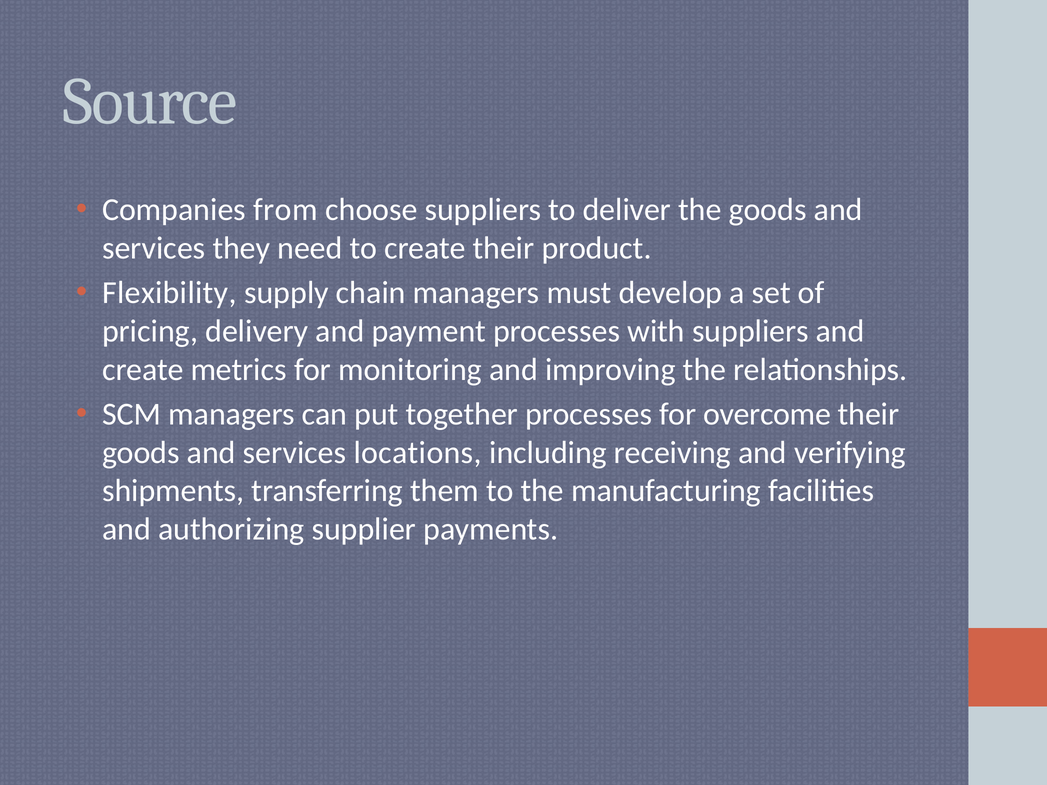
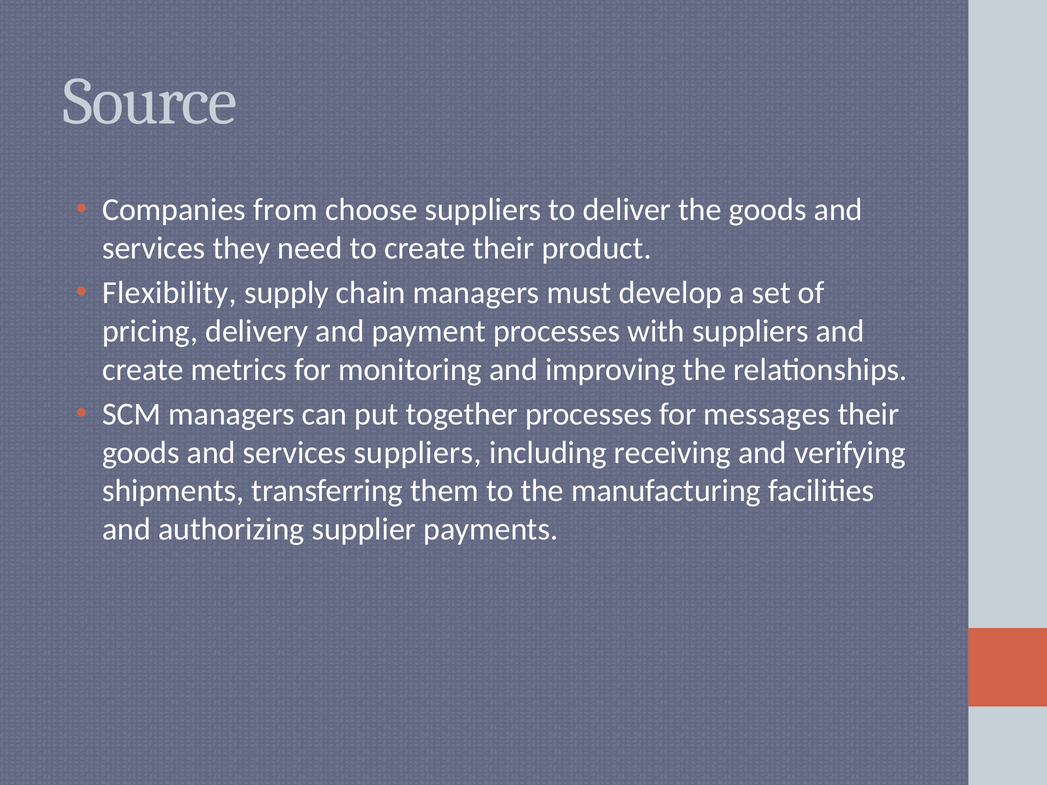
overcome: overcome -> messages
services locations: locations -> suppliers
